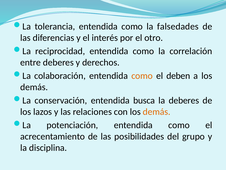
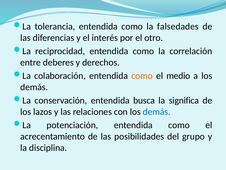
deben: deben -> medio
la deberes: deberes -> significa
demás at (157, 111) colour: orange -> blue
